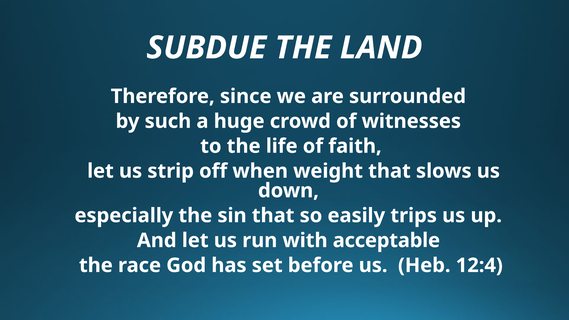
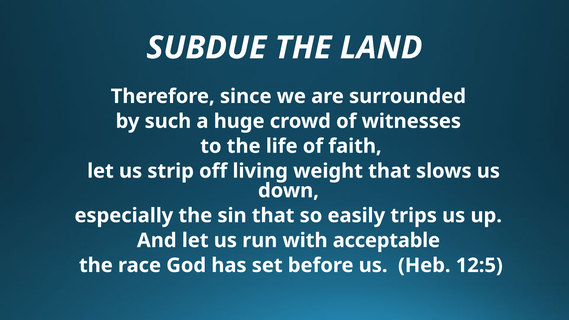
when: when -> living
12:4: 12:4 -> 12:5
